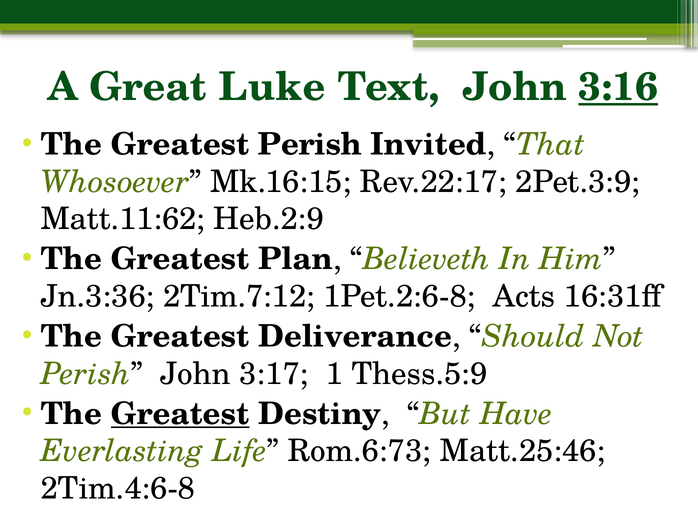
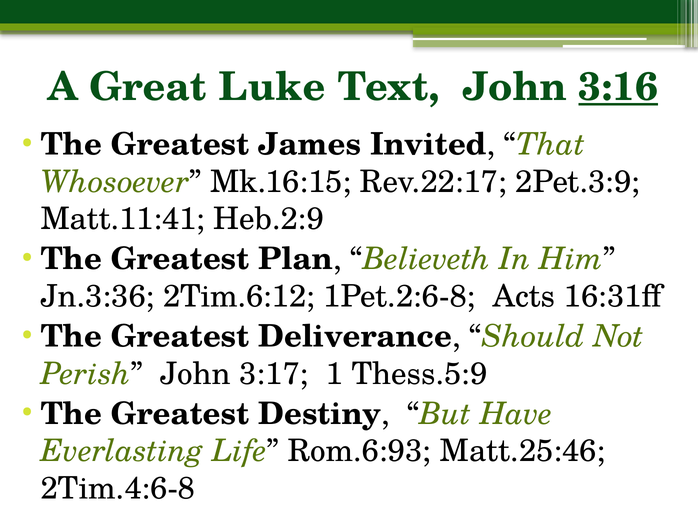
Greatest Perish: Perish -> James
Matt.11:62: Matt.11:62 -> Matt.11:41
2Tim.7:12: 2Tim.7:12 -> 2Tim.6:12
Greatest at (180, 414) underline: present -> none
Rom.6:73: Rom.6:73 -> Rom.6:93
